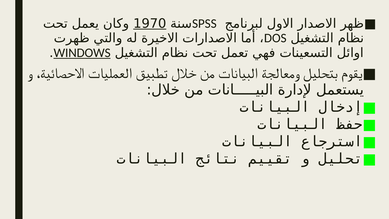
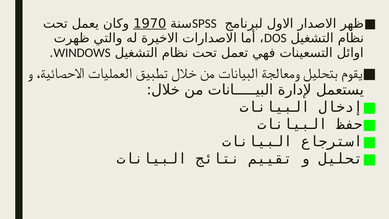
WINDOWS underline: present -> none
